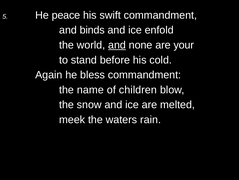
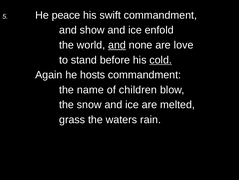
binds: binds -> show
your: your -> love
cold underline: none -> present
bless: bless -> hosts
meek: meek -> grass
